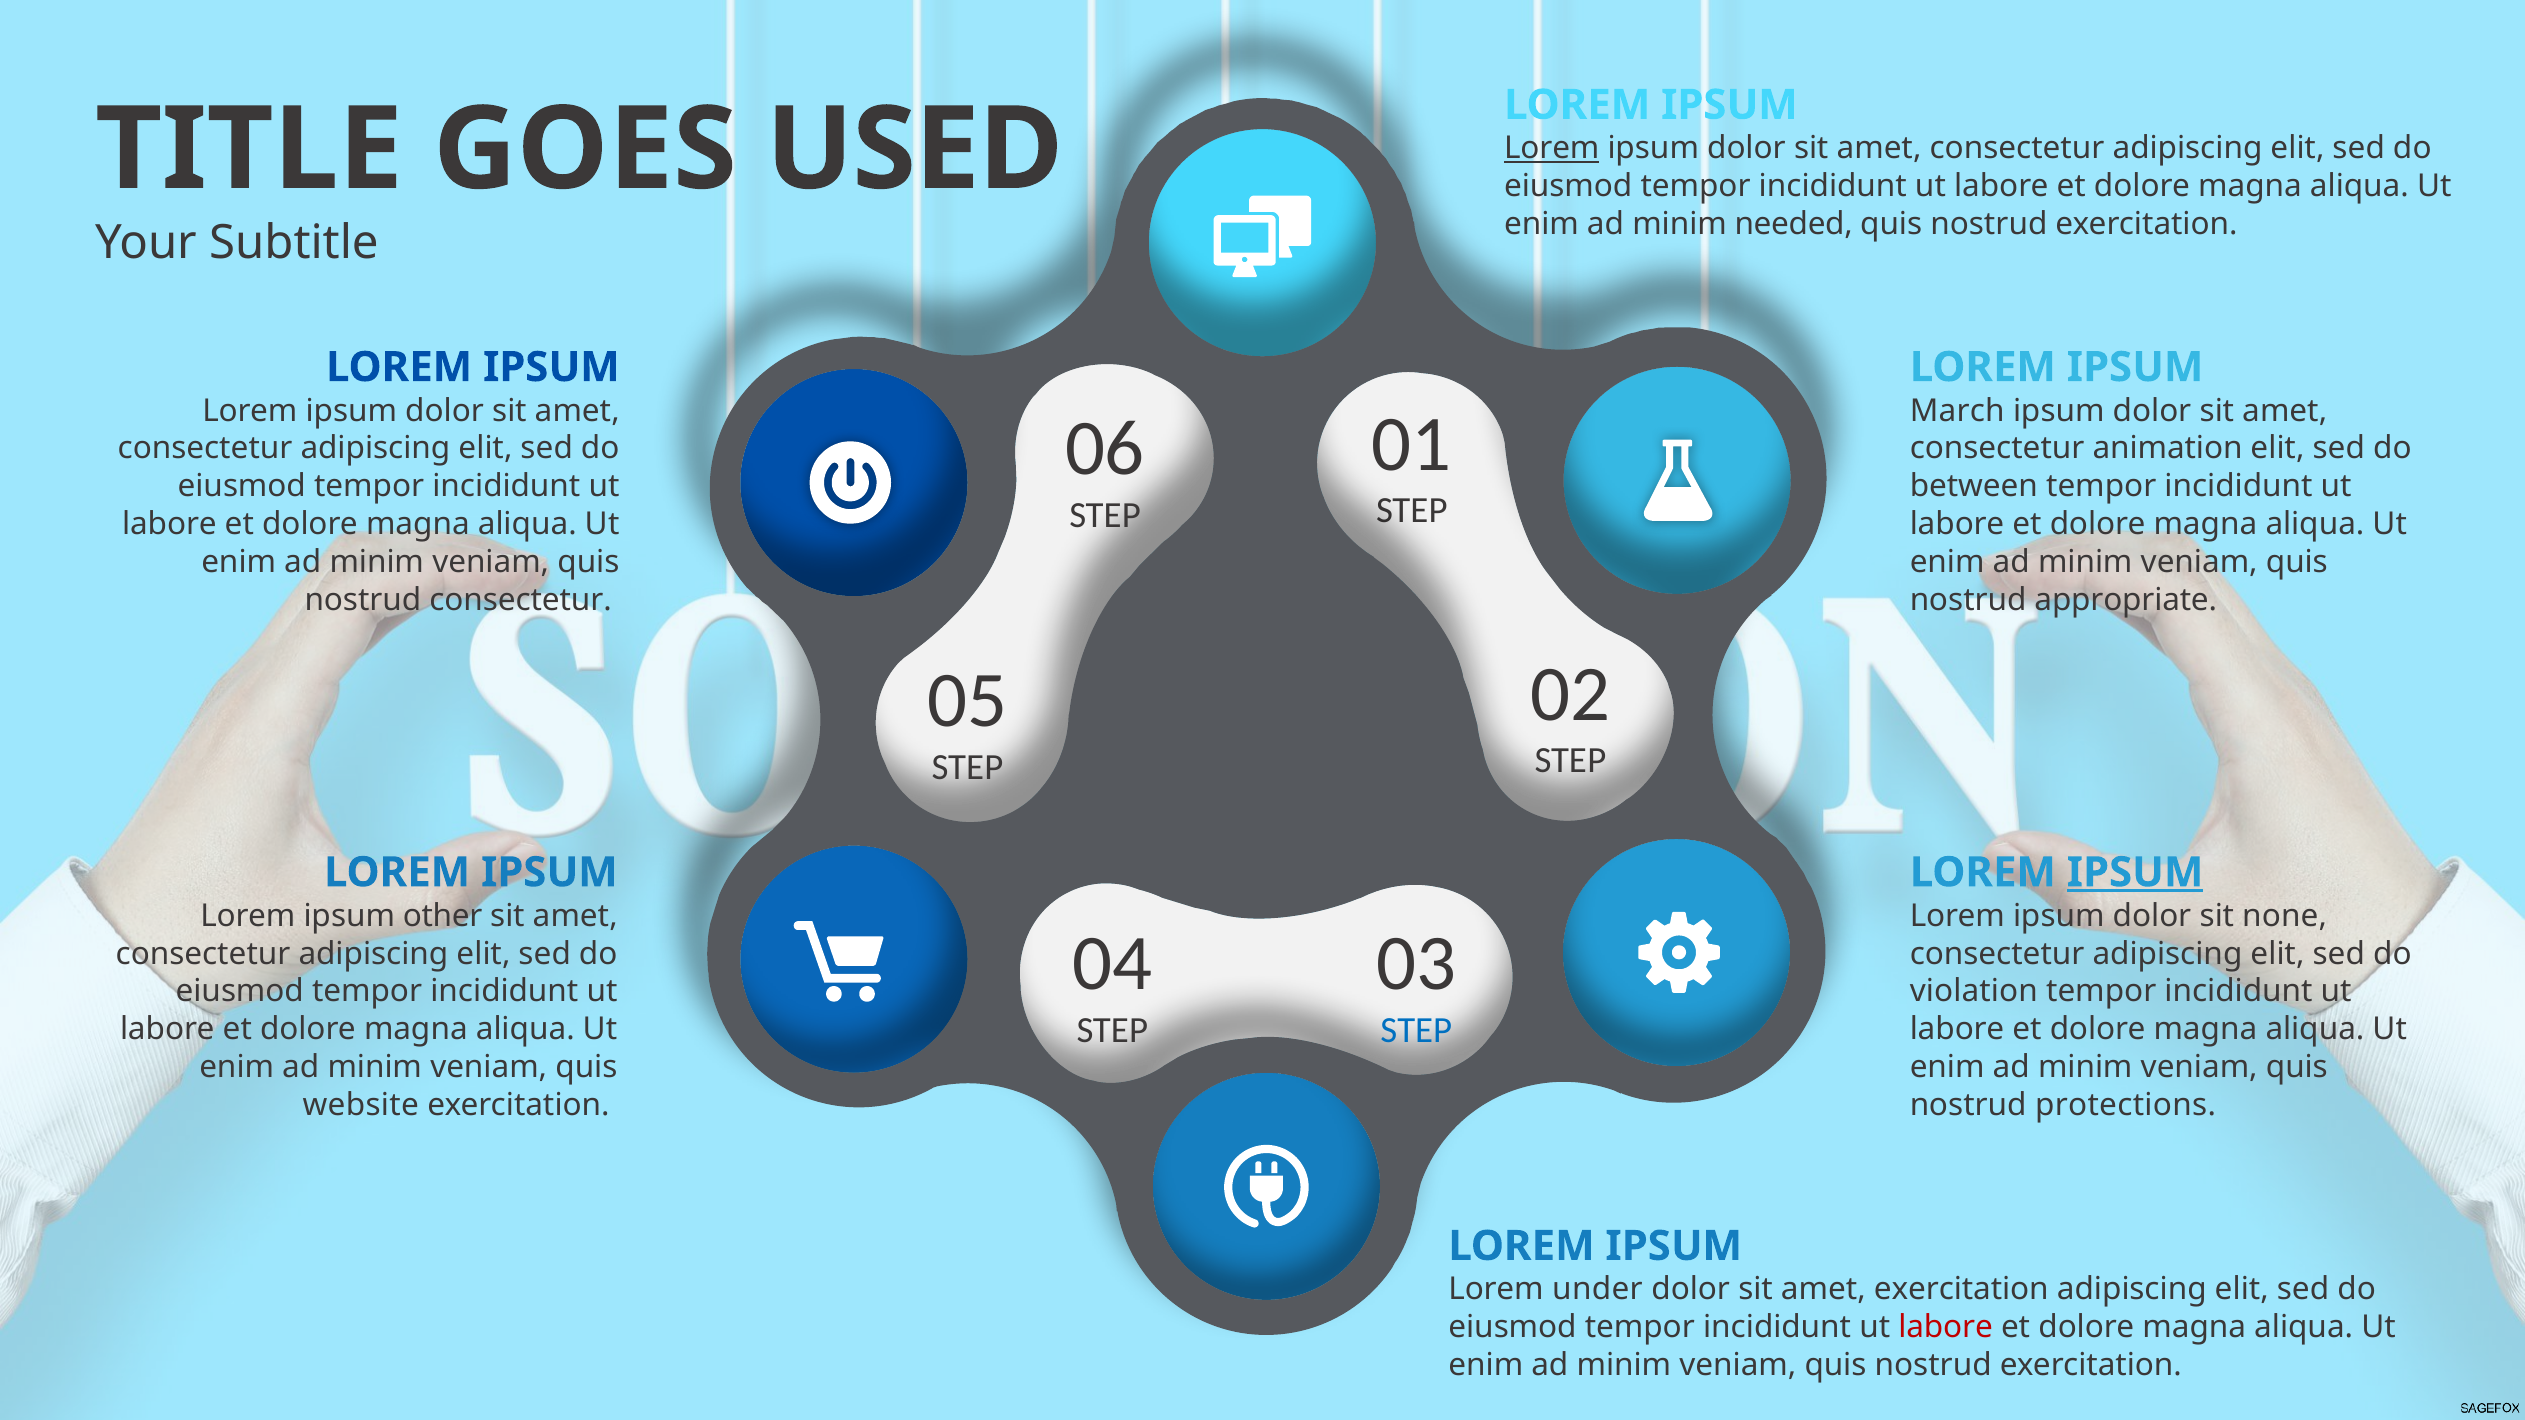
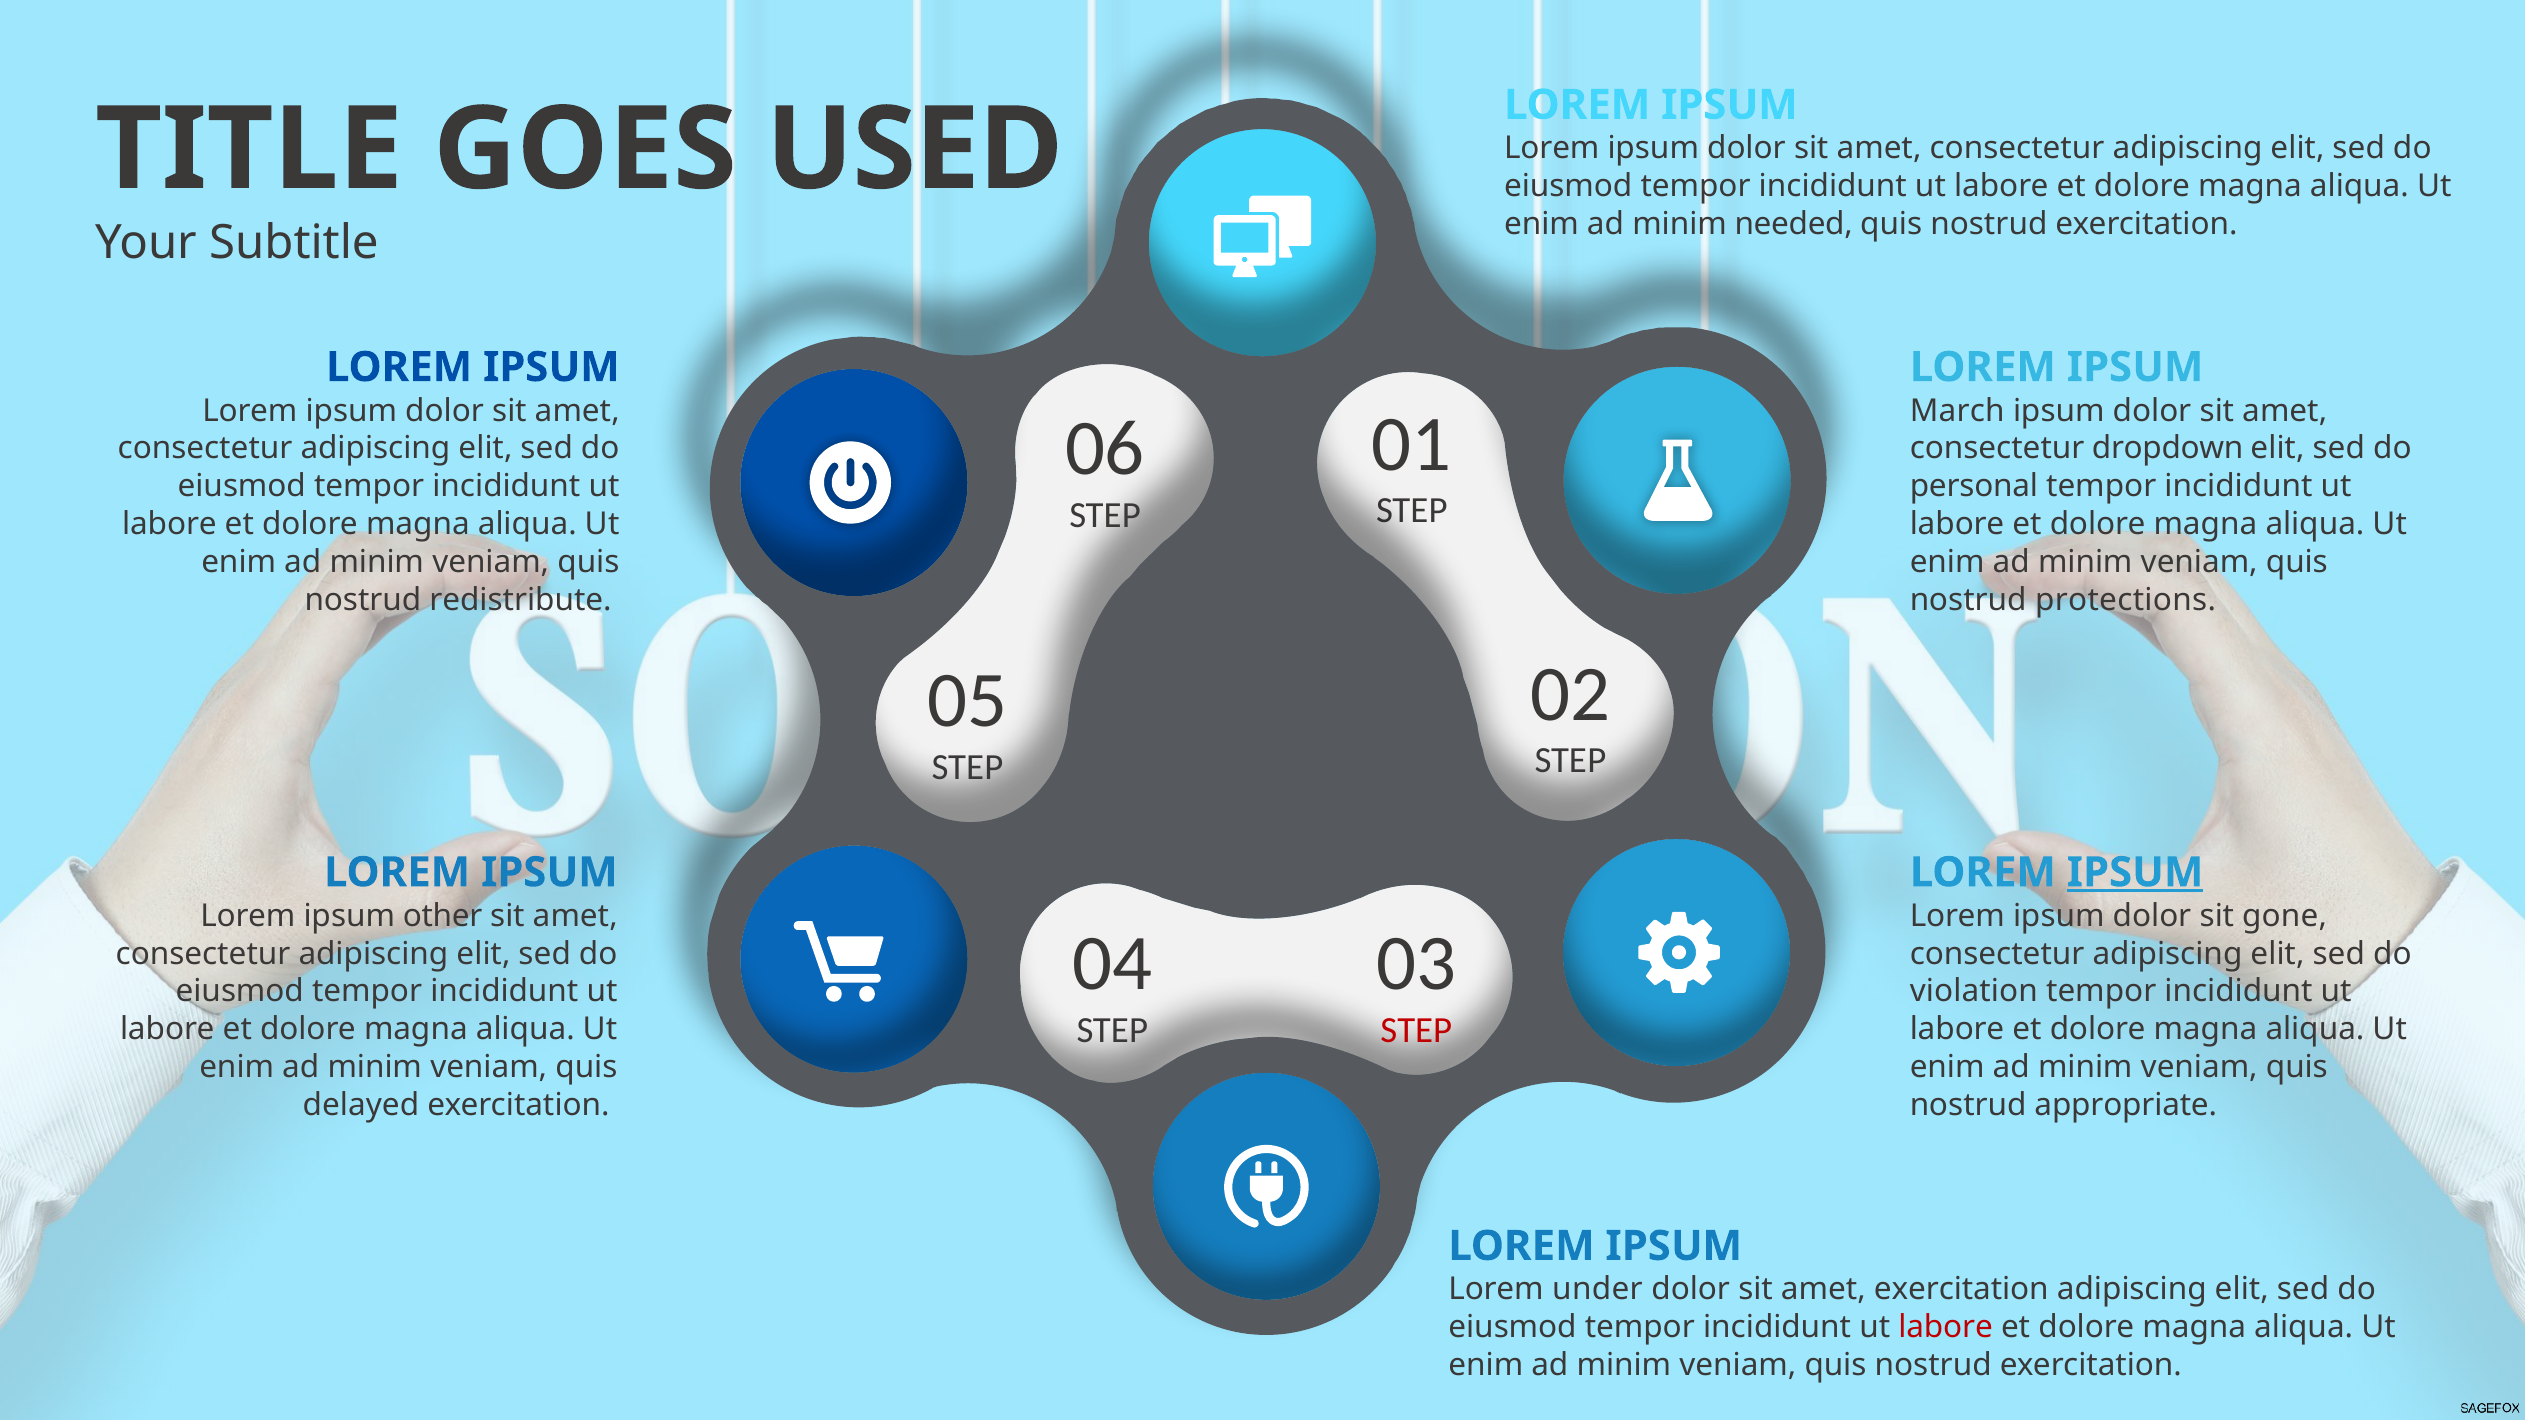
Lorem at (1552, 148) underline: present -> none
animation: animation -> dropdown
between: between -> personal
nostrud consectetur: consectetur -> redistribute
appropriate: appropriate -> protections
none: none -> gone
STEP at (1416, 1031) colour: blue -> red
website: website -> delayed
protections: protections -> appropriate
